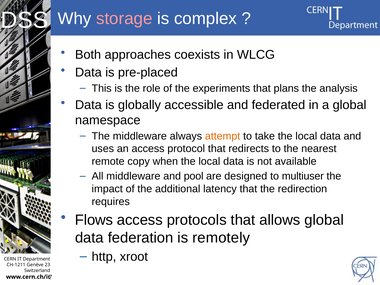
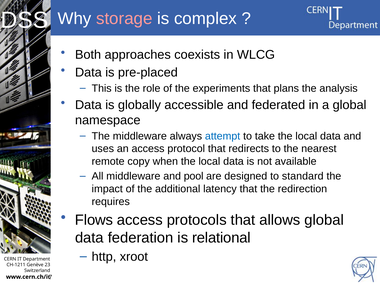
attempt colour: orange -> blue
multiuser: multiuser -> standard
remotely: remotely -> relational
